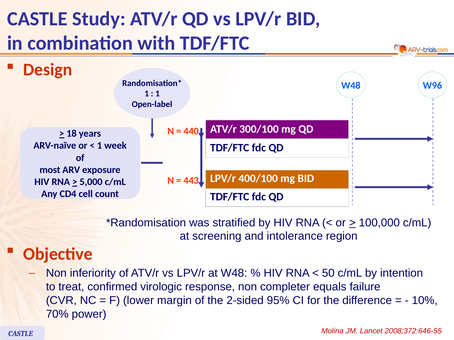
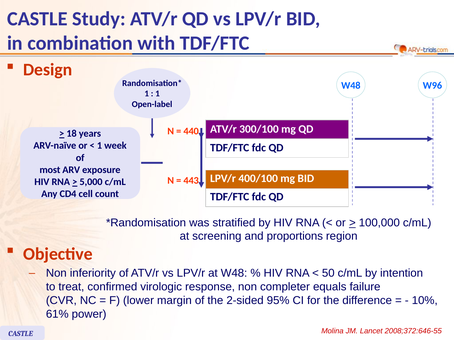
intolerance: intolerance -> proportions
70%: 70% -> 61%
